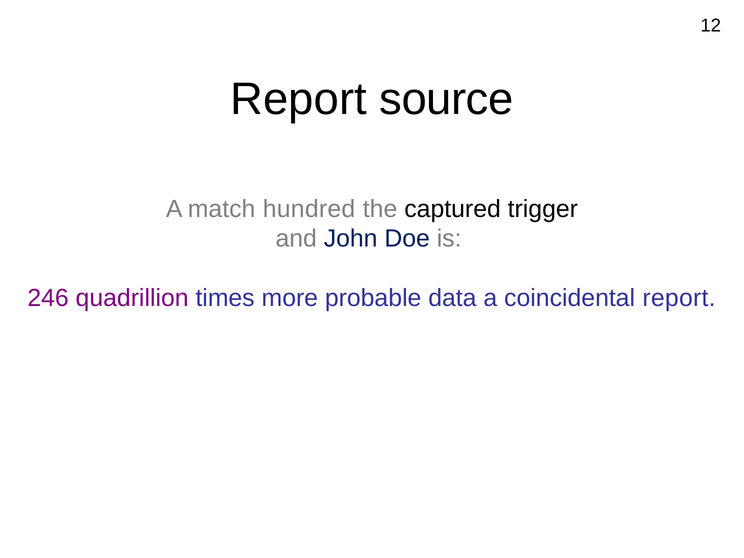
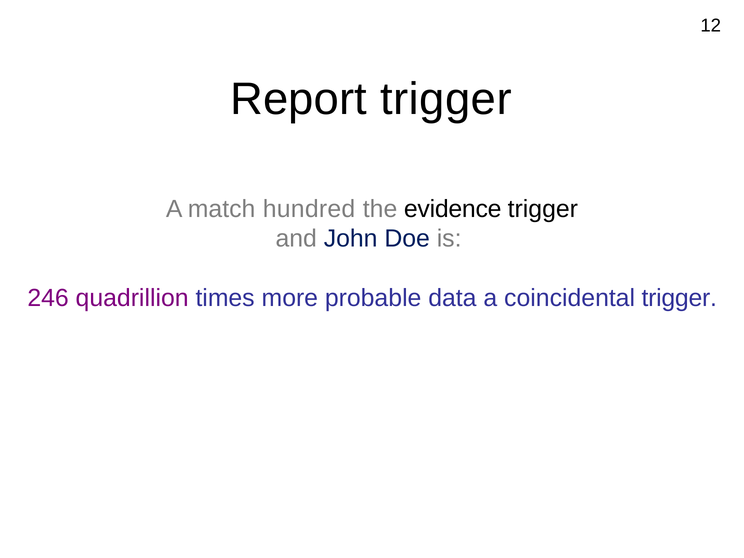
Report source: source -> trigger
captured: captured -> evidence
coincidental report: report -> trigger
